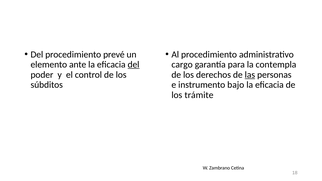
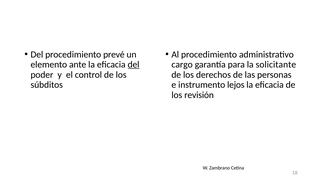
contempla: contempla -> solicitante
las underline: present -> none
bajo: bajo -> lejos
trámite: trámite -> revisión
